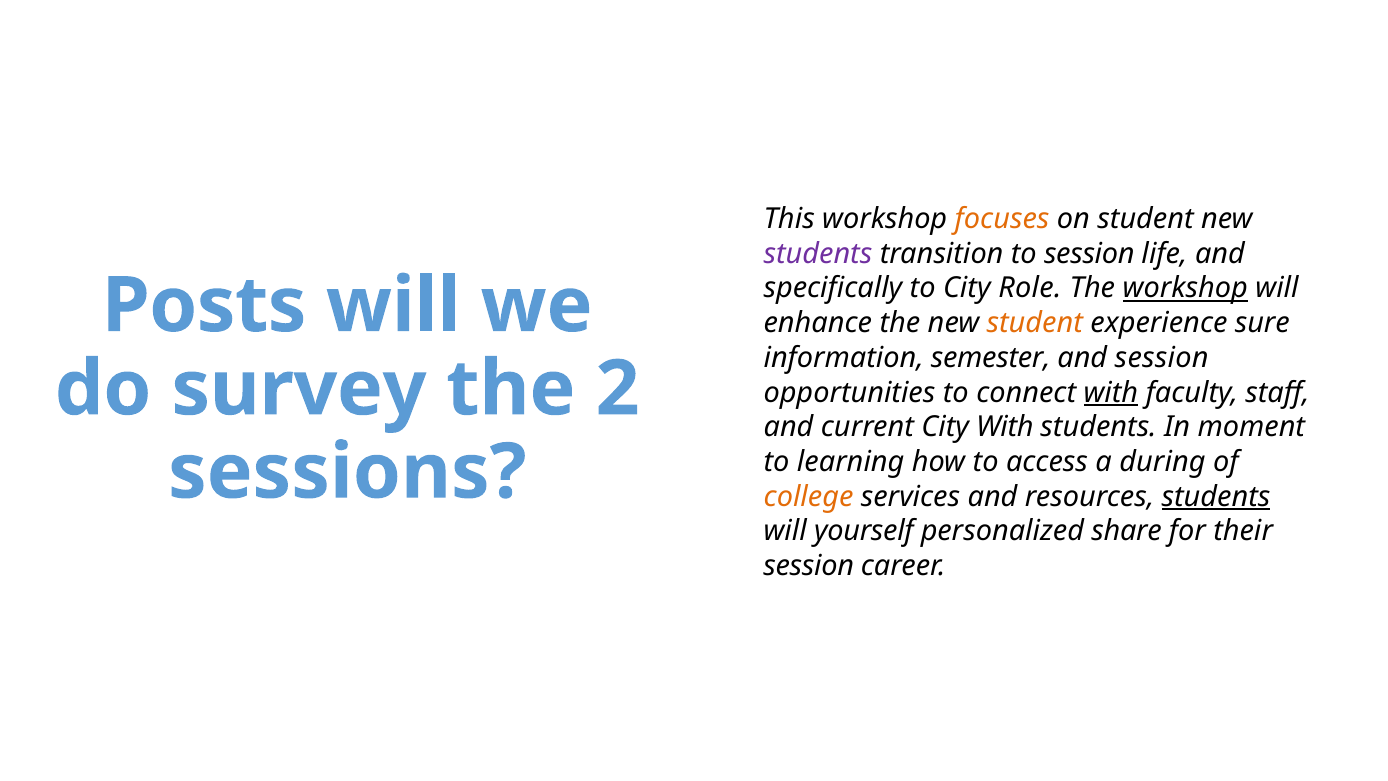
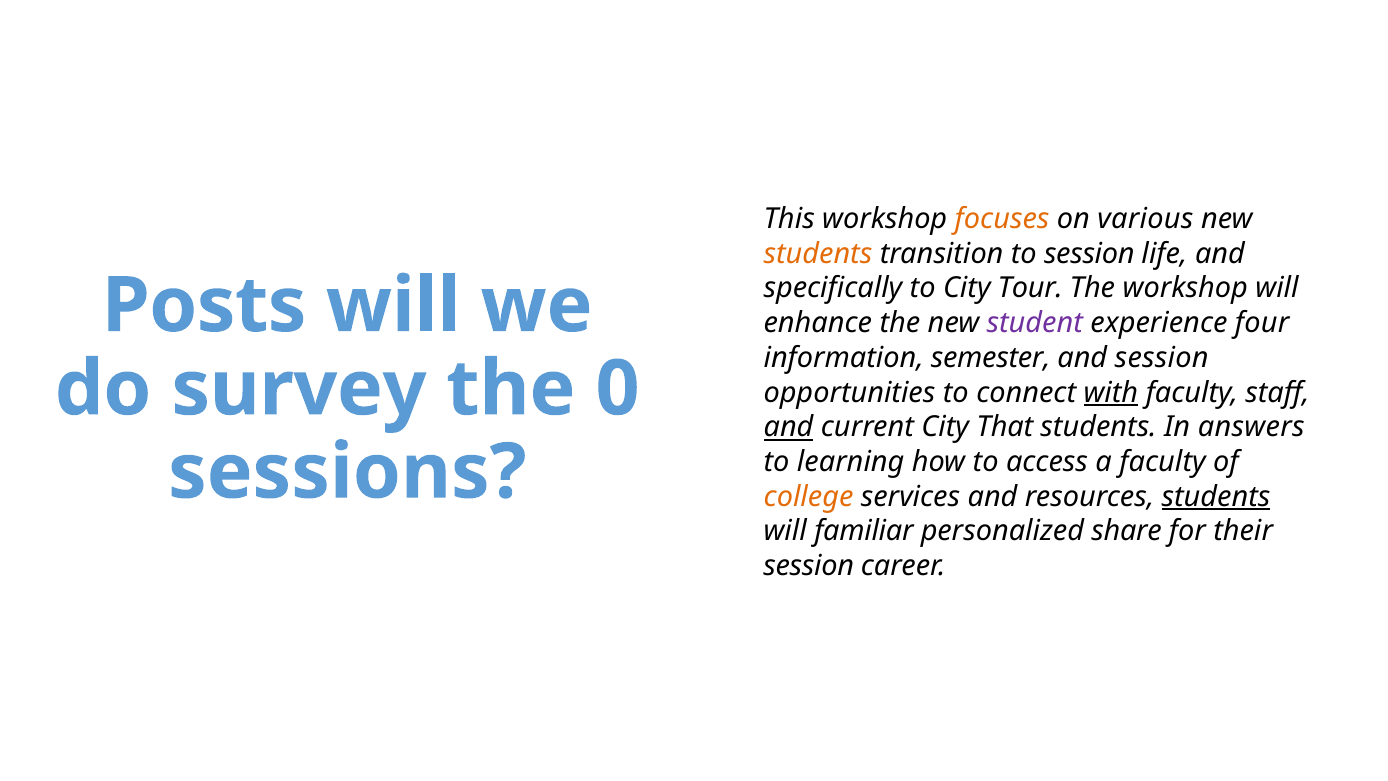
on student: student -> various
students at (818, 254) colour: purple -> orange
Role: Role -> Tour
workshop at (1185, 288) underline: present -> none
student at (1035, 323) colour: orange -> purple
sure: sure -> four
2: 2 -> 0
and at (789, 427) underline: none -> present
City With: With -> That
moment: moment -> answers
a during: during -> faculty
yourself: yourself -> familiar
